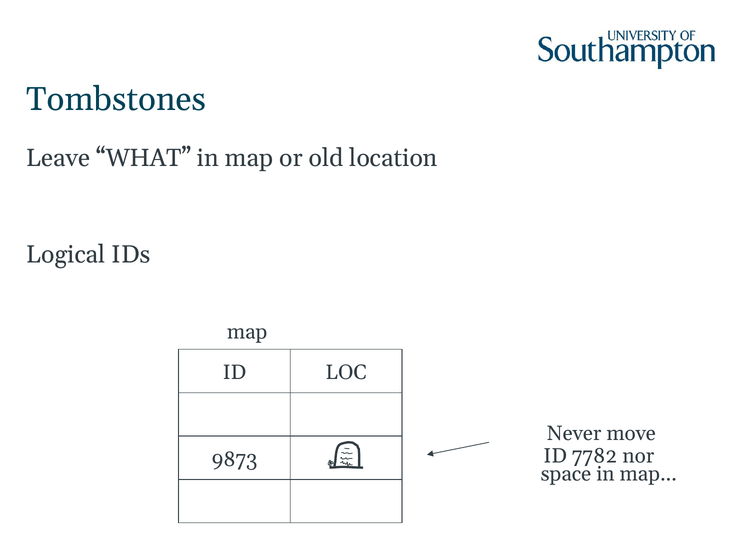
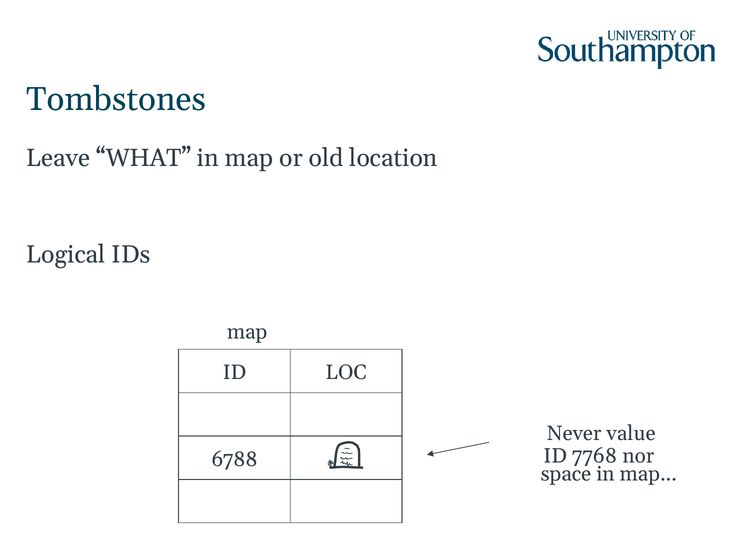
move: move -> value
7782: 7782 -> 7768
9873: 9873 -> 6788
